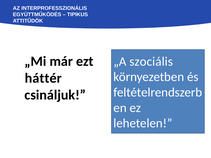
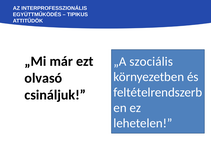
háttér: háttér -> olvasó
